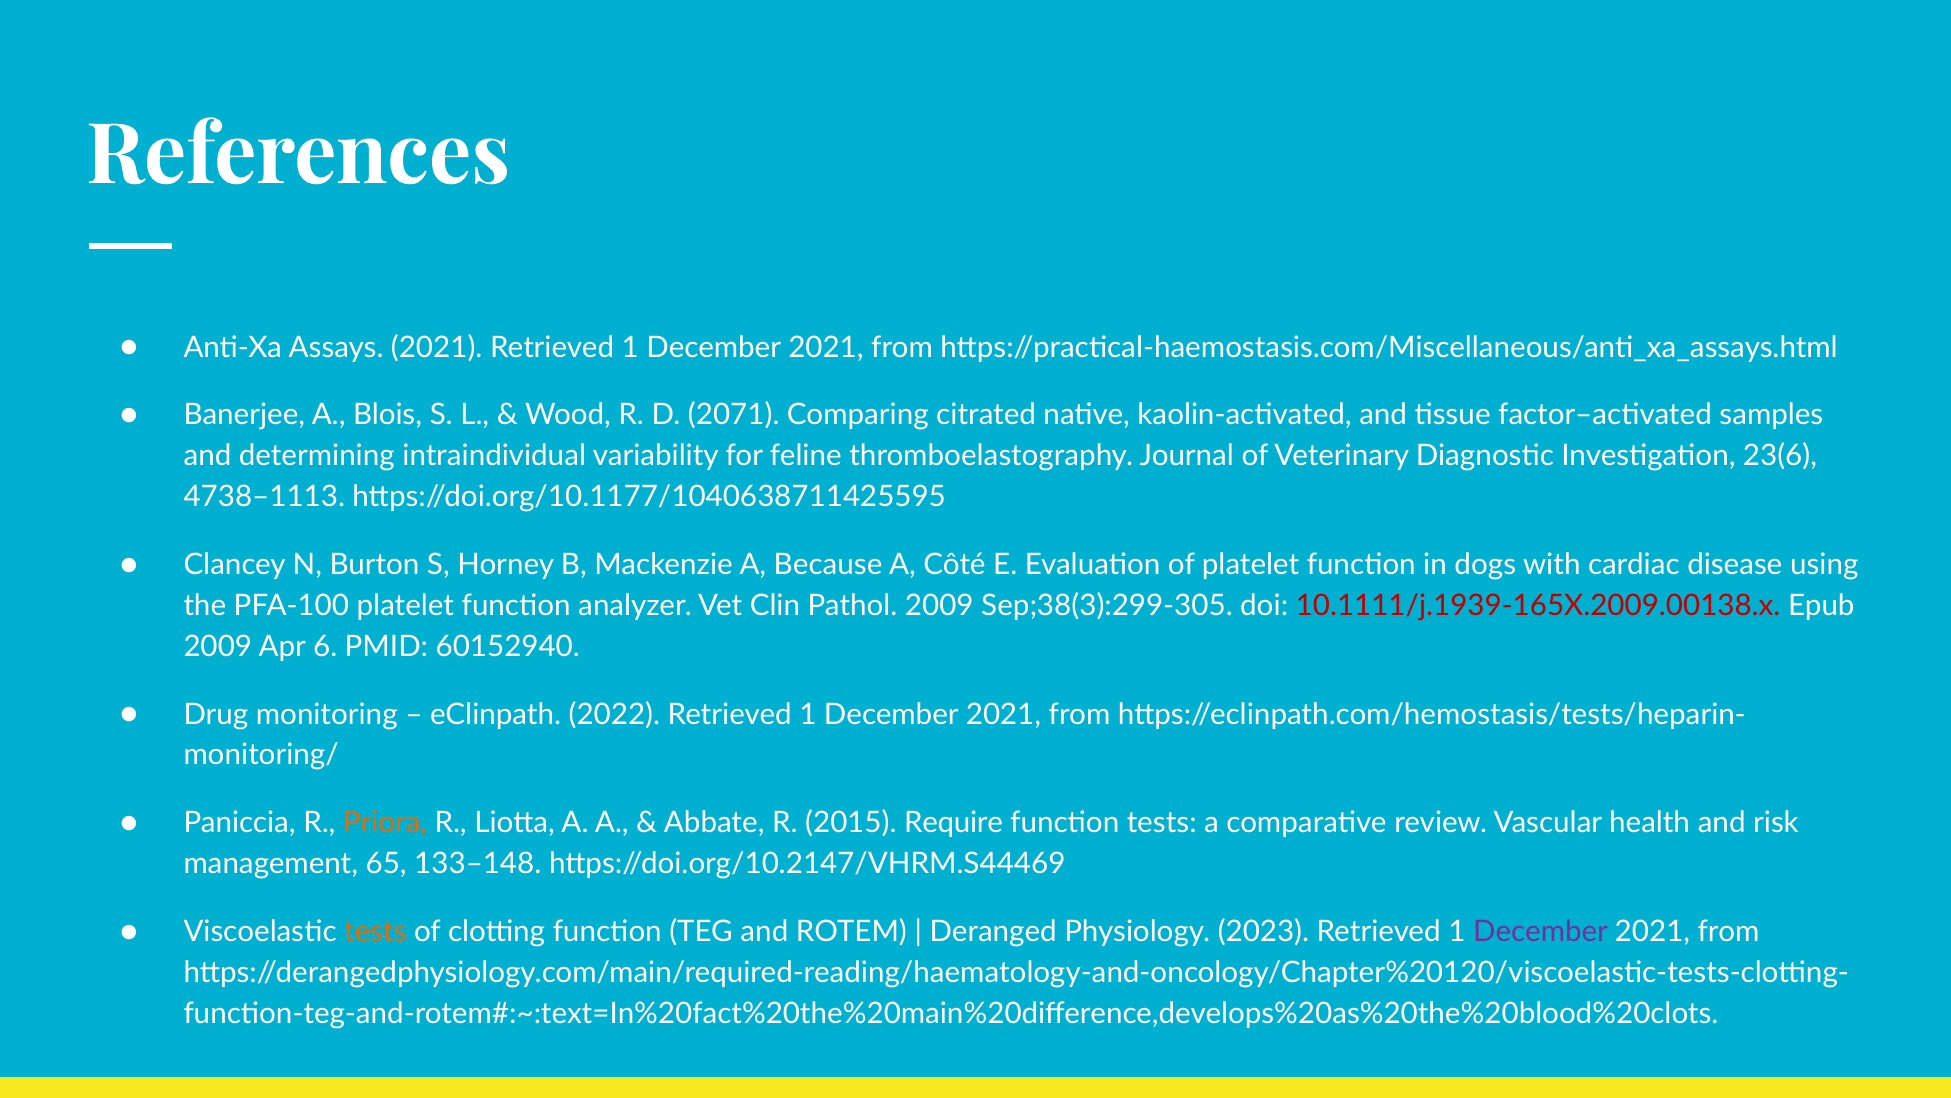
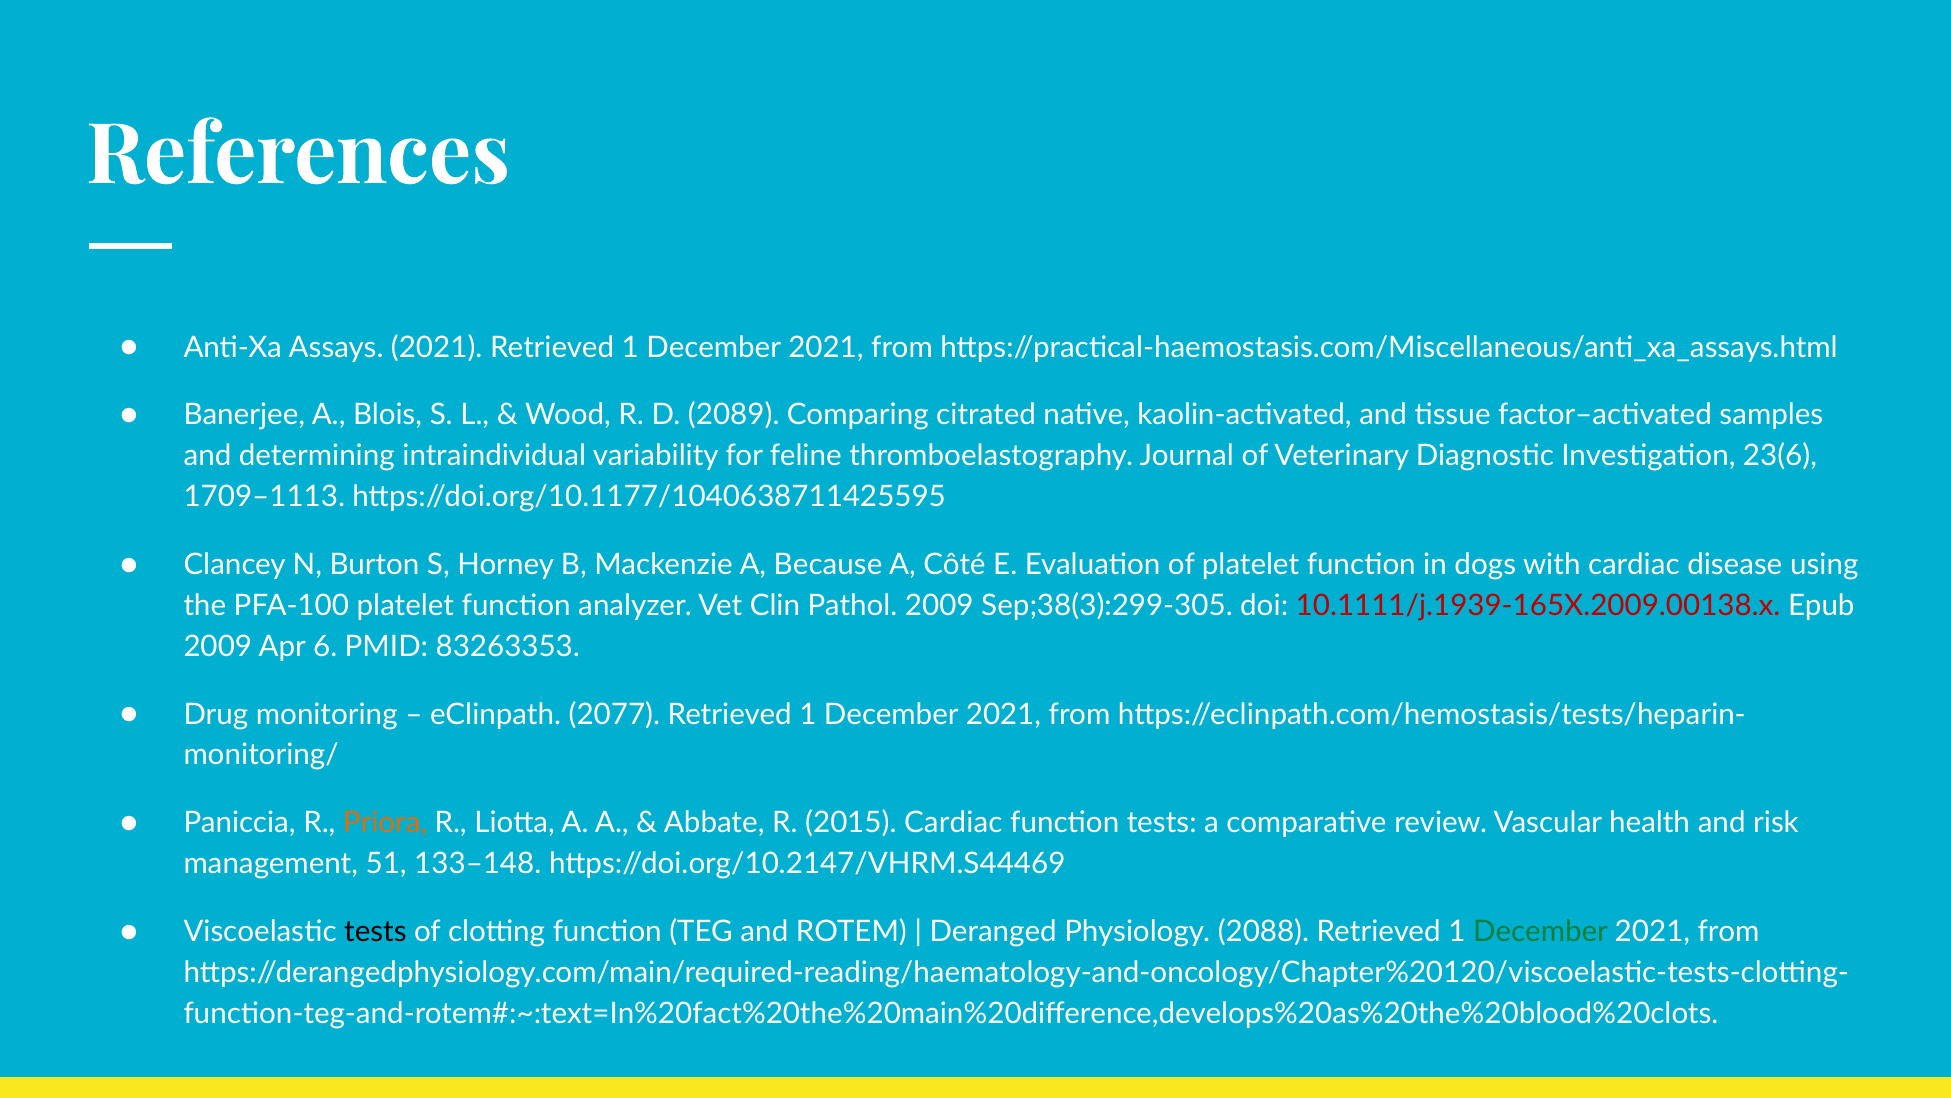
2071: 2071 -> 2089
4738–1113: 4738–1113 -> 1709–1113
60152940: 60152940 -> 83263353
2022: 2022 -> 2077
2015 Require: Require -> Cardiac
65: 65 -> 51
tests at (375, 931) colour: orange -> black
2023: 2023 -> 2088
December at (1541, 931) colour: purple -> green
